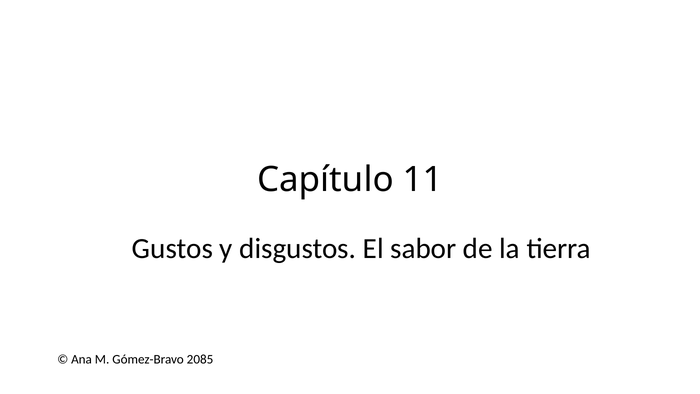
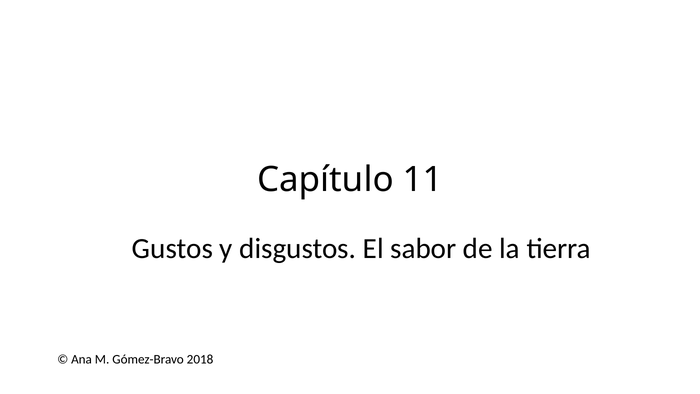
2085: 2085 -> 2018
